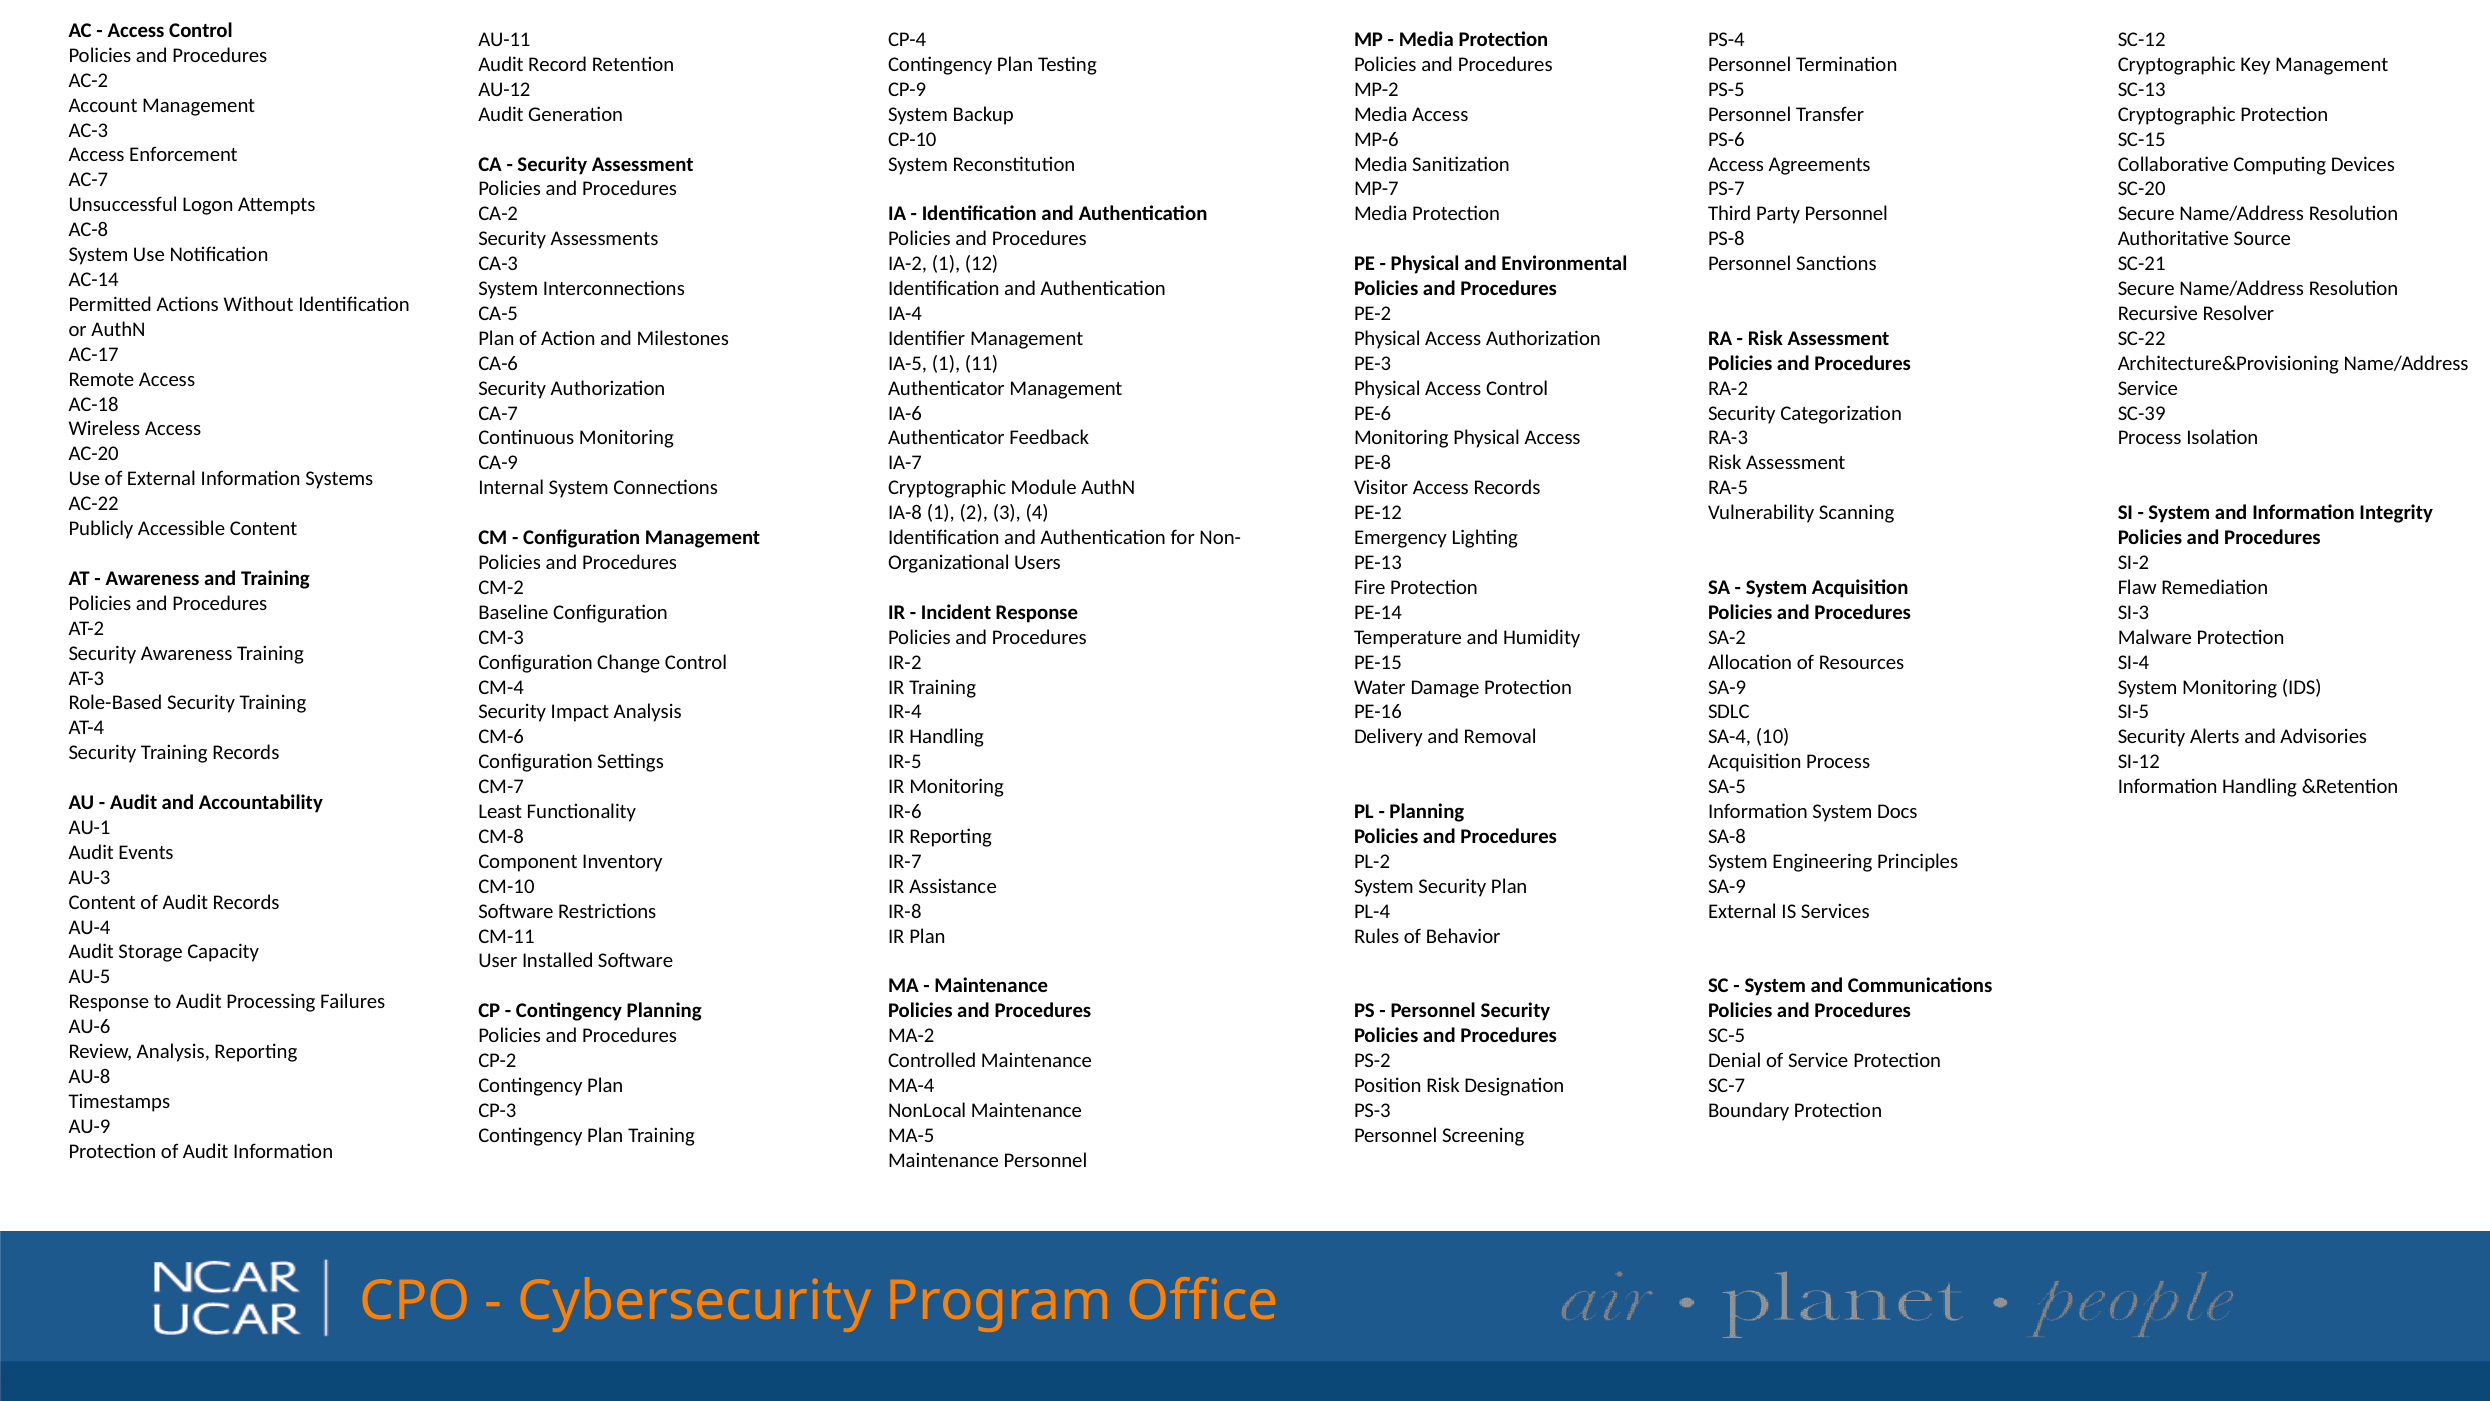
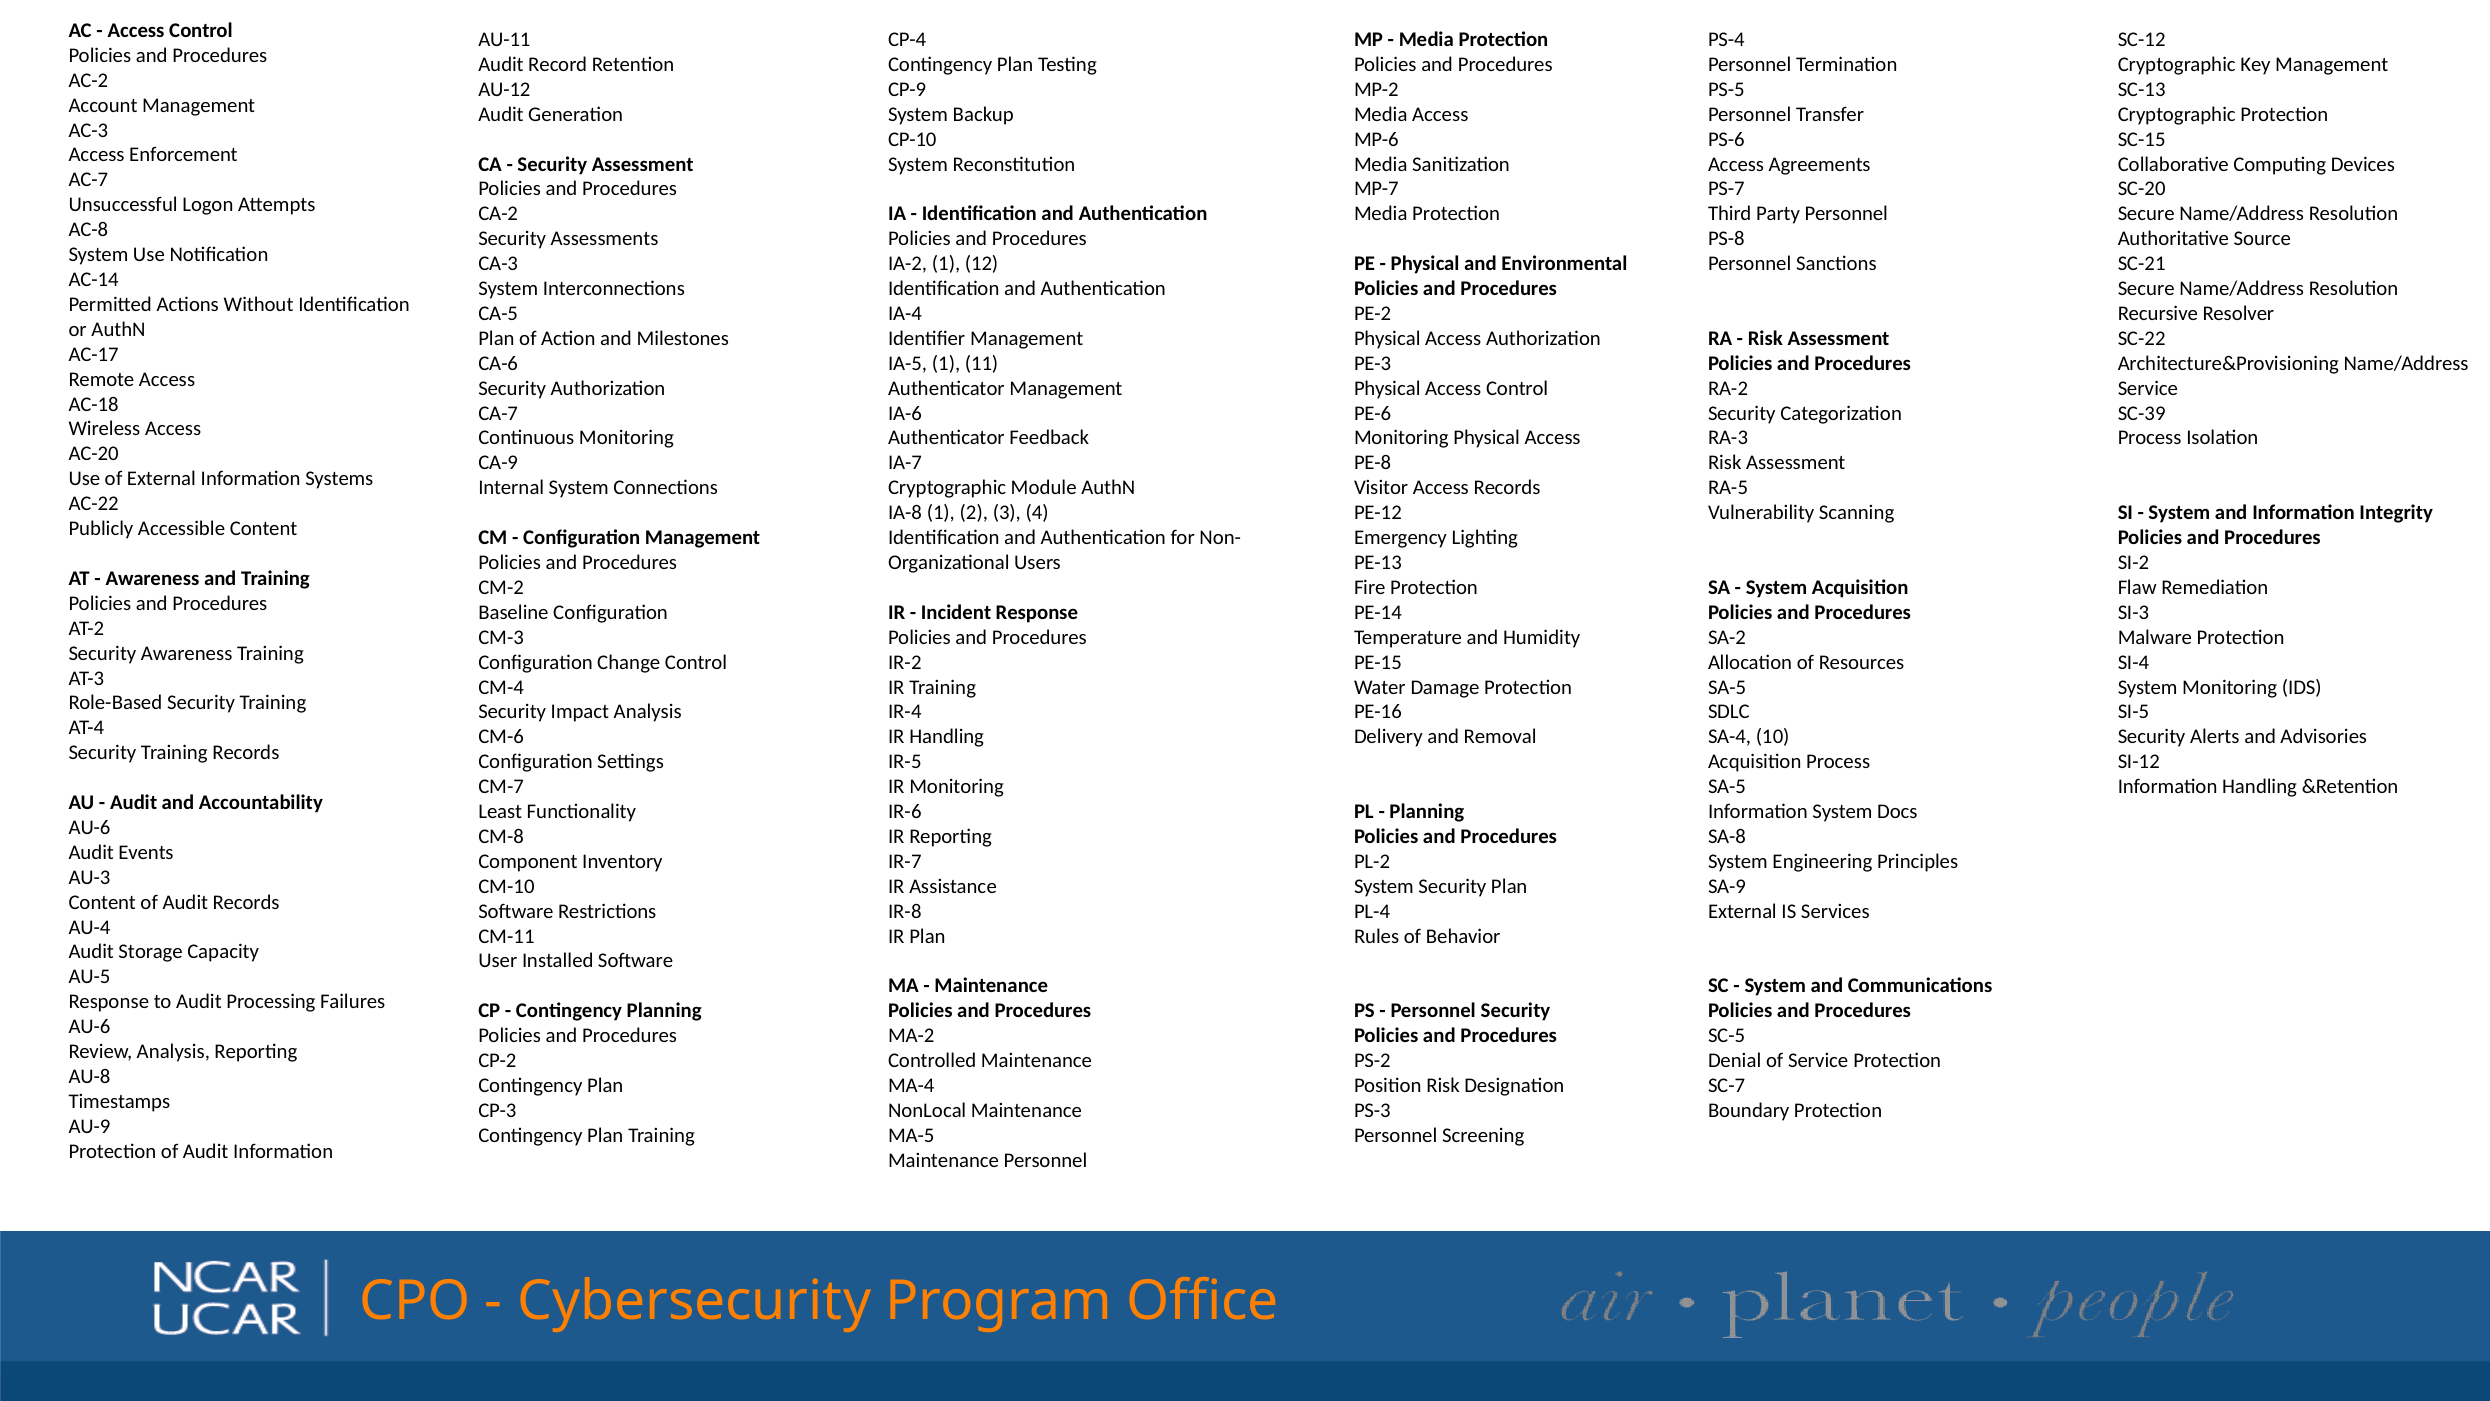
SA-9 at (1727, 687): SA-9 -> SA-5
AU-1 at (90, 827): AU-1 -> AU-6
